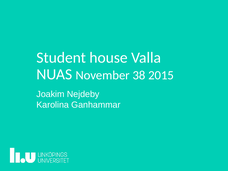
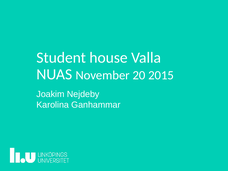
38: 38 -> 20
